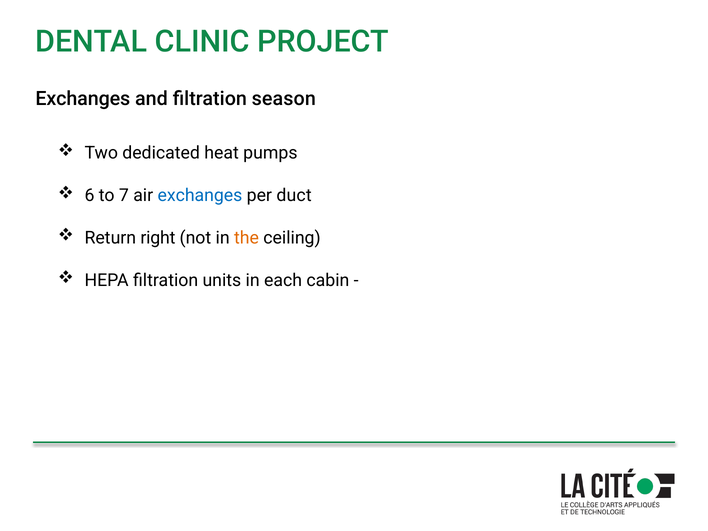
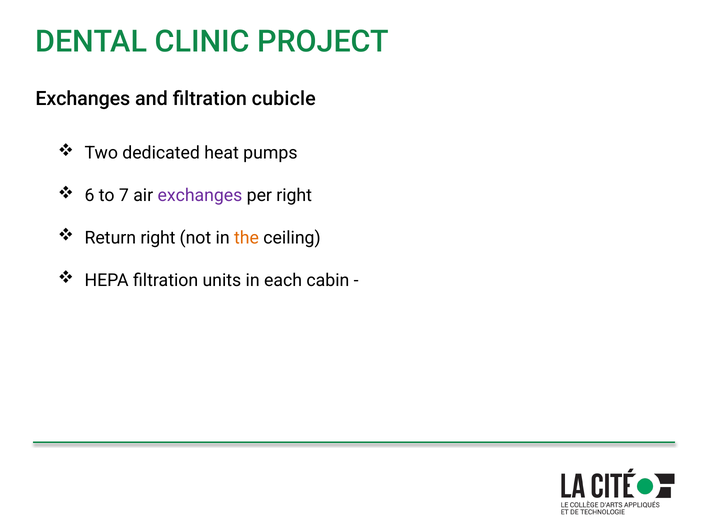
season: season -> cubicle
exchanges at (200, 196) colour: blue -> purple
per duct: duct -> right
